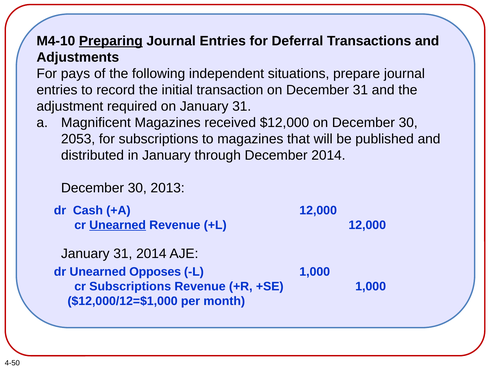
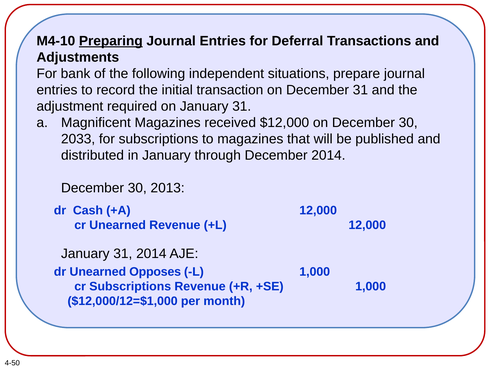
pays: pays -> bank
2053: 2053 -> 2033
Unearned at (118, 225) underline: present -> none
